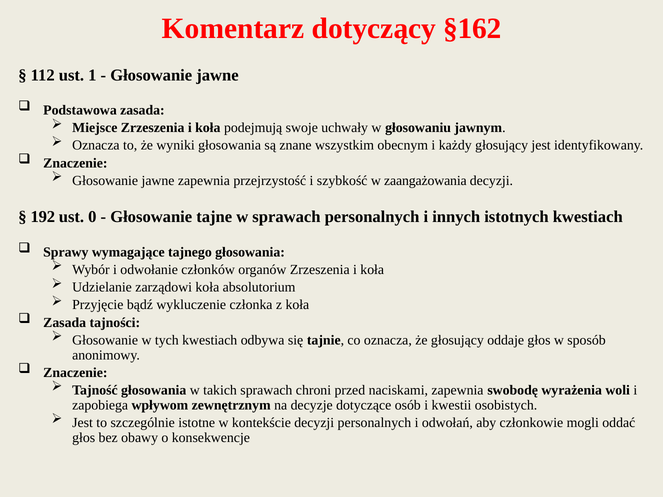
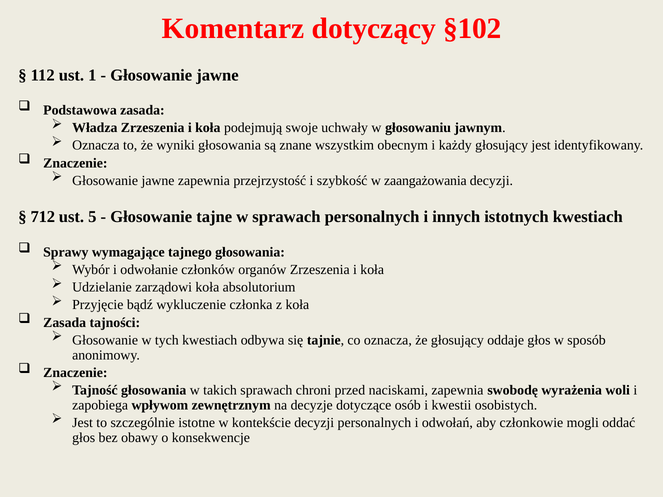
§162: §162 -> §102
Miejsce: Miejsce -> Władza
192: 192 -> 712
0: 0 -> 5
